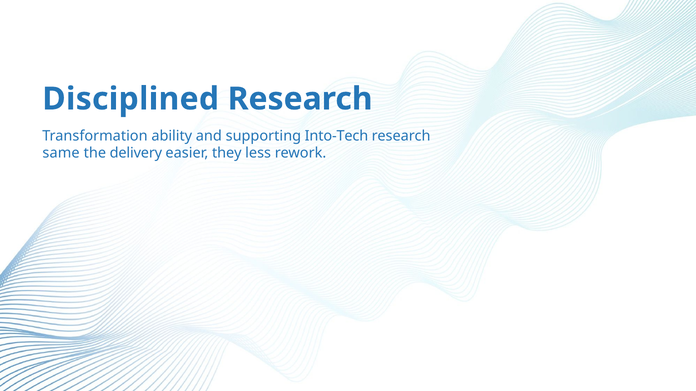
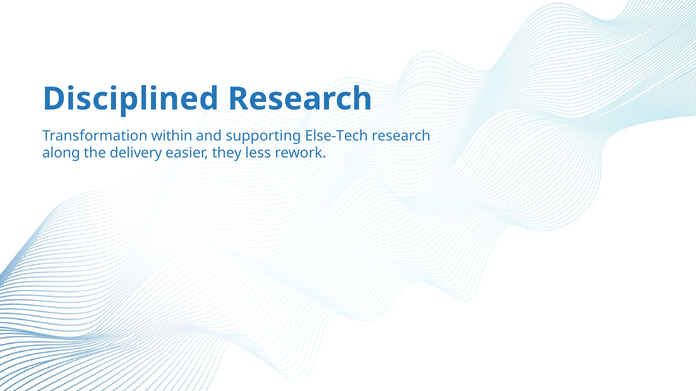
ability: ability -> within
Into-Tech: Into-Tech -> Else-Tech
same: same -> along
